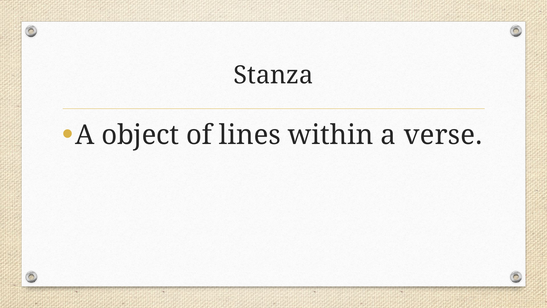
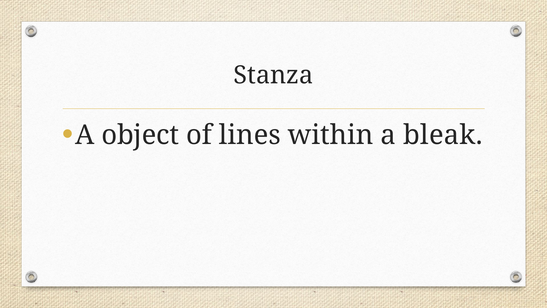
verse: verse -> bleak
